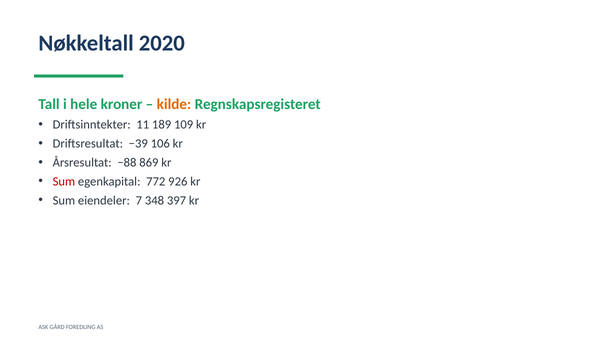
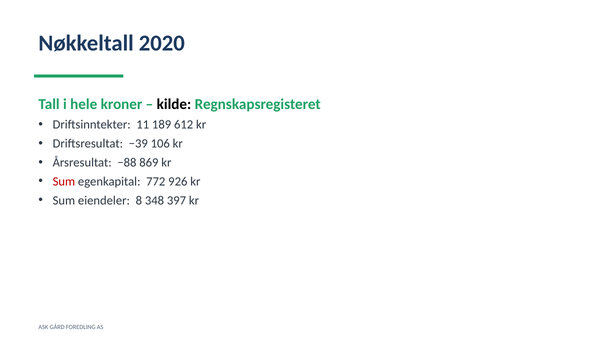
kilde colour: orange -> black
109: 109 -> 612
7: 7 -> 8
